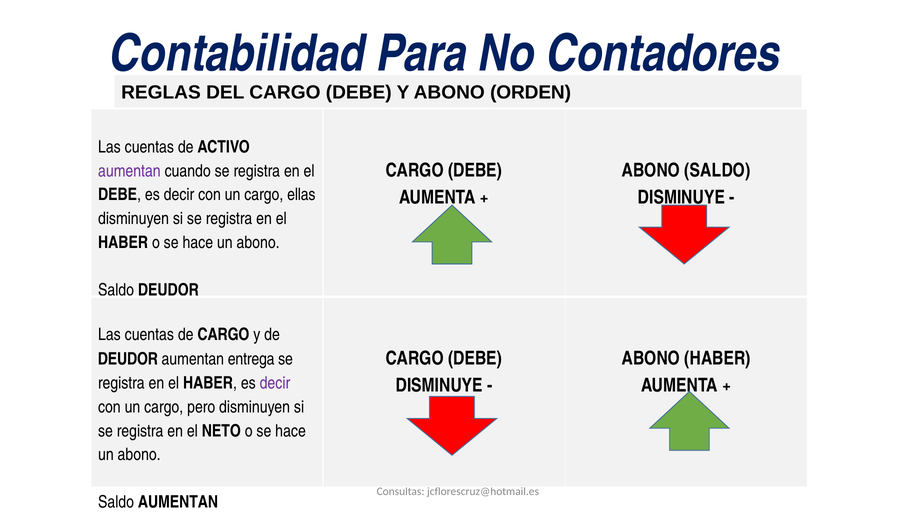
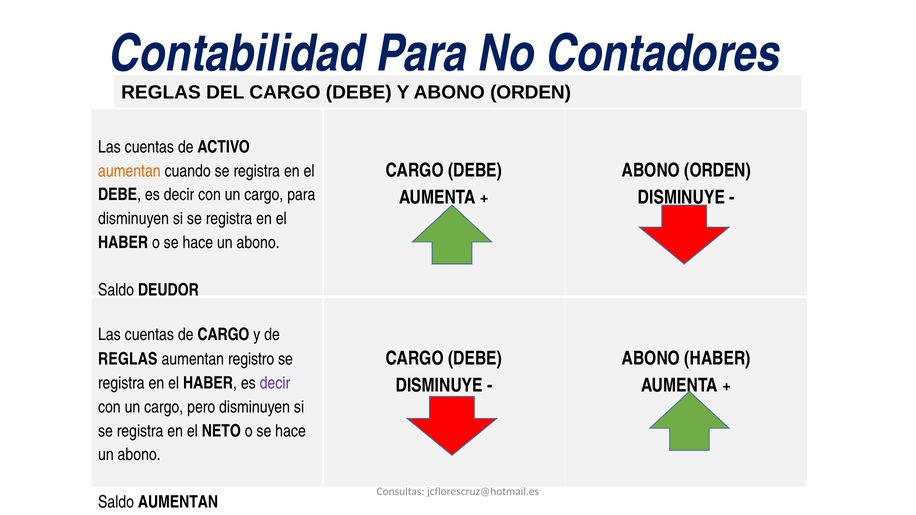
SALDO at (717, 171): SALDO -> ORDEN
aumentan at (129, 171) colour: purple -> orange
cargo ellas: ellas -> para
DEUDOR at (128, 359): DEUDOR -> REGLAS
entrega: entrega -> registro
